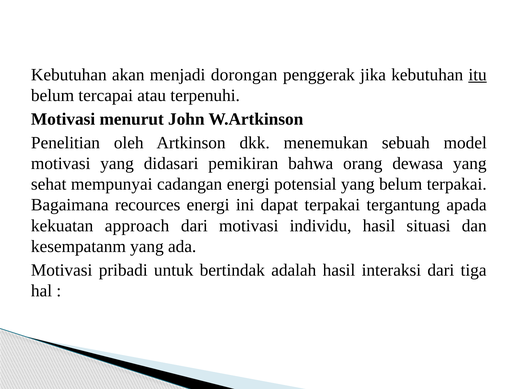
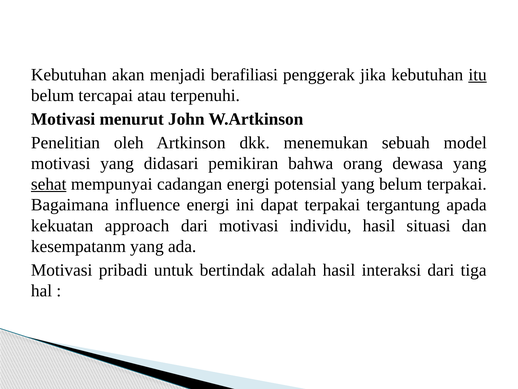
dorongan: dorongan -> berafiliasi
sehat underline: none -> present
recources: recources -> influence
